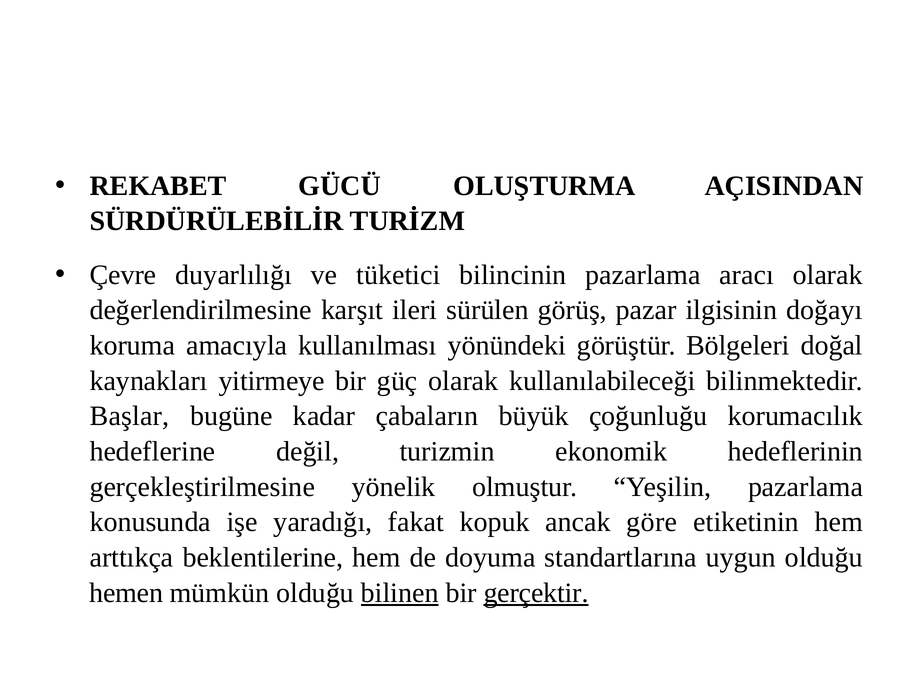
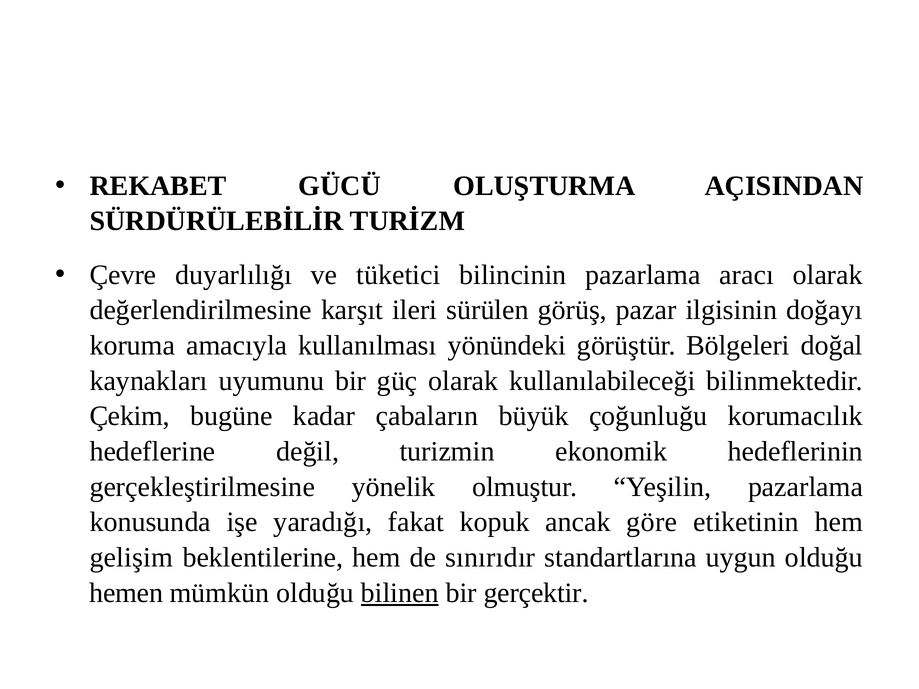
yitirmeye: yitirmeye -> uyumunu
Başlar: Başlar -> Çekim
arttıkça: arttıkça -> gelişim
doyuma: doyuma -> sınırıdır
gerçektir underline: present -> none
